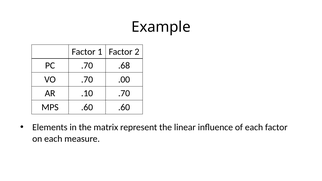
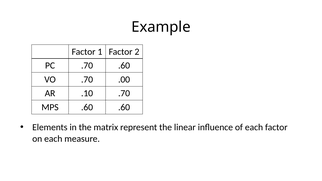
.70 .68: .68 -> .60
